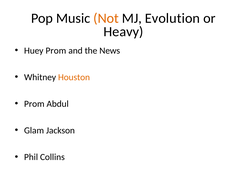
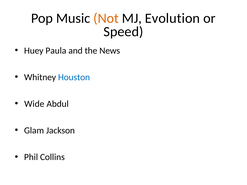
Heavy: Heavy -> Speed
Huey Prom: Prom -> Paula
Houston colour: orange -> blue
Prom at (34, 104): Prom -> Wide
